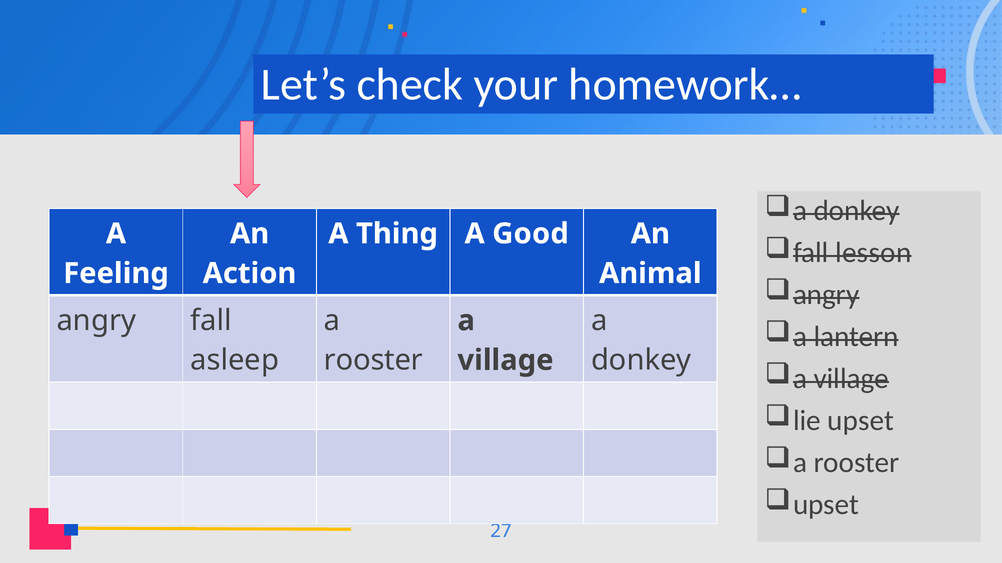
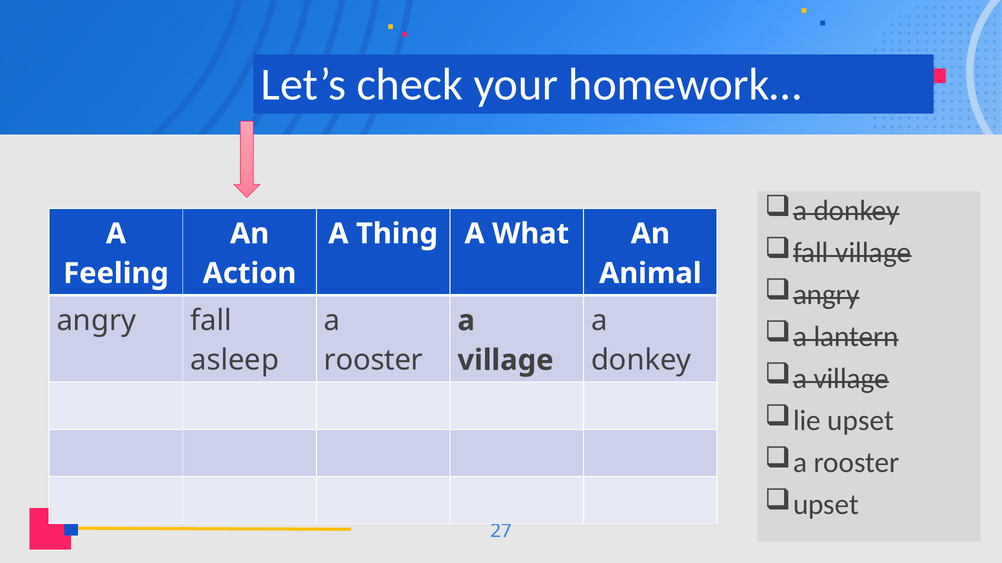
Good: Good -> What
fall lesson: lesson -> village
